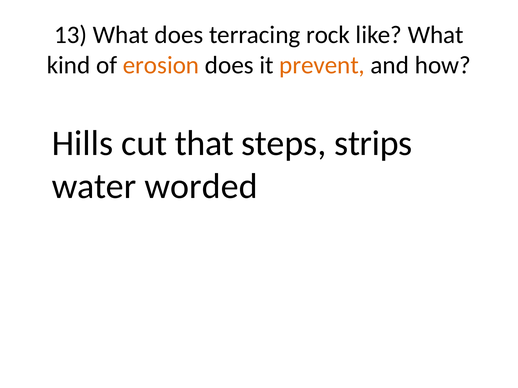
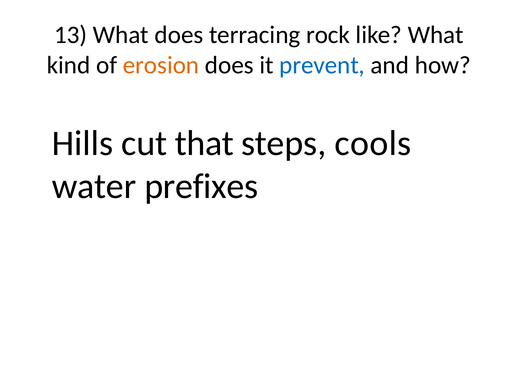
prevent colour: orange -> blue
strips: strips -> cools
worded: worded -> prefixes
